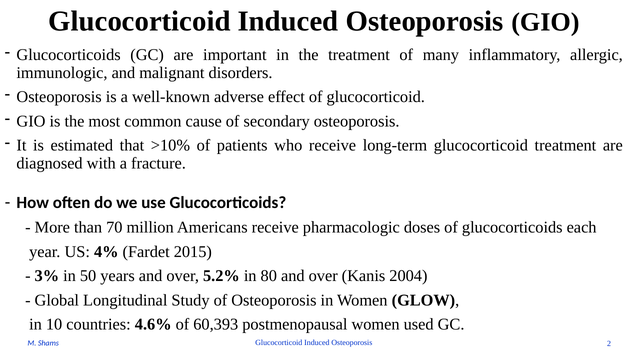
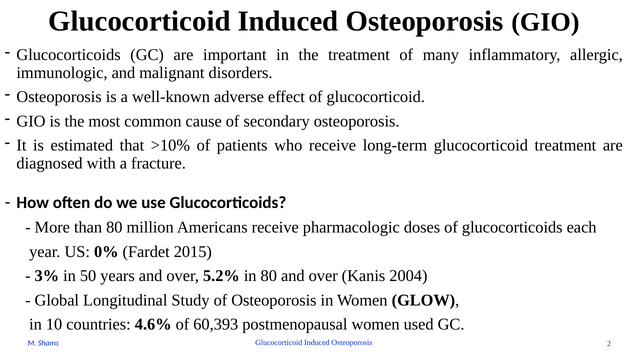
than 70: 70 -> 80
4%: 4% -> 0%
